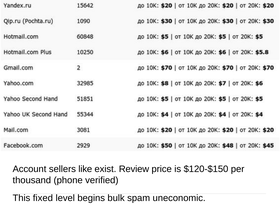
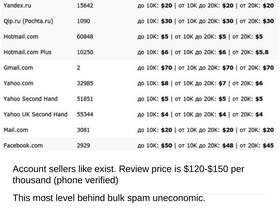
fixed: fixed -> most
begins: begins -> behind
